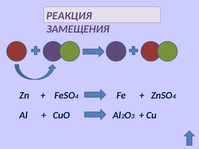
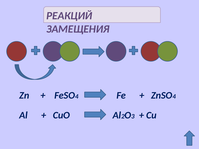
РЕАКЦИЯ: РЕАКЦИЯ -> РЕАКЦИЙ
